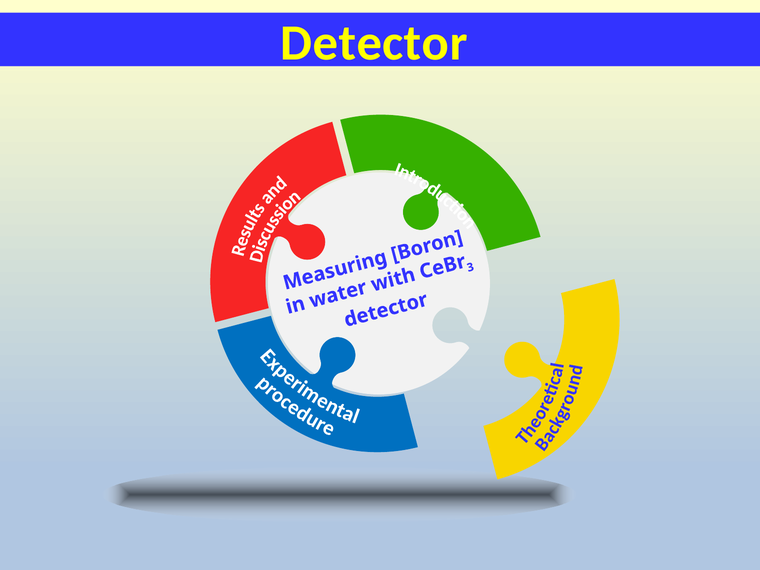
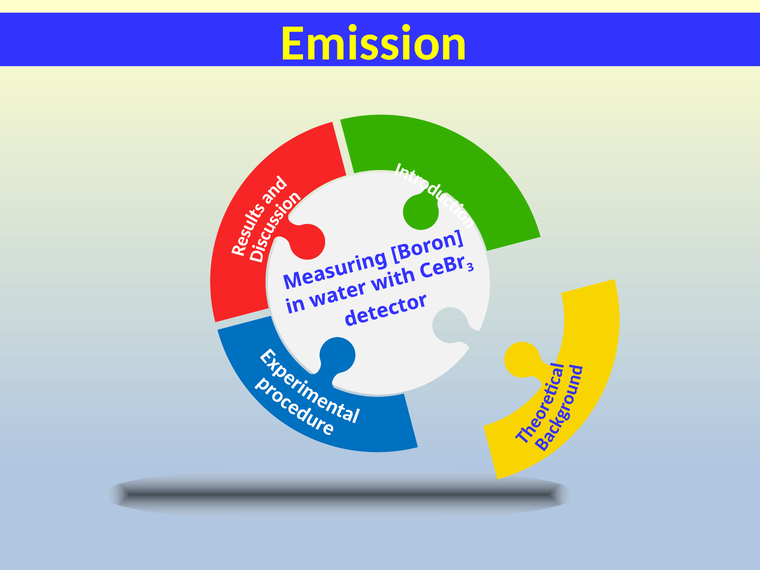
Detector: Detector -> Emission
